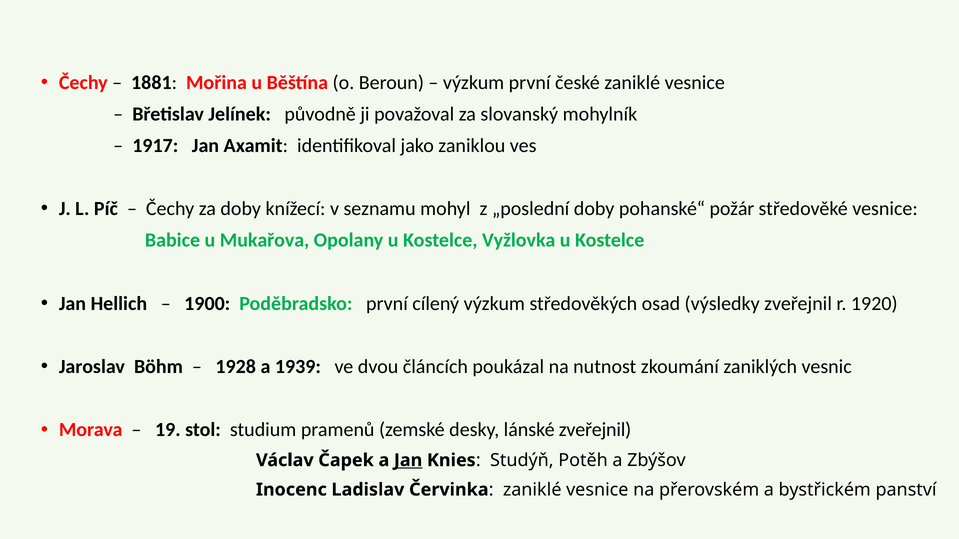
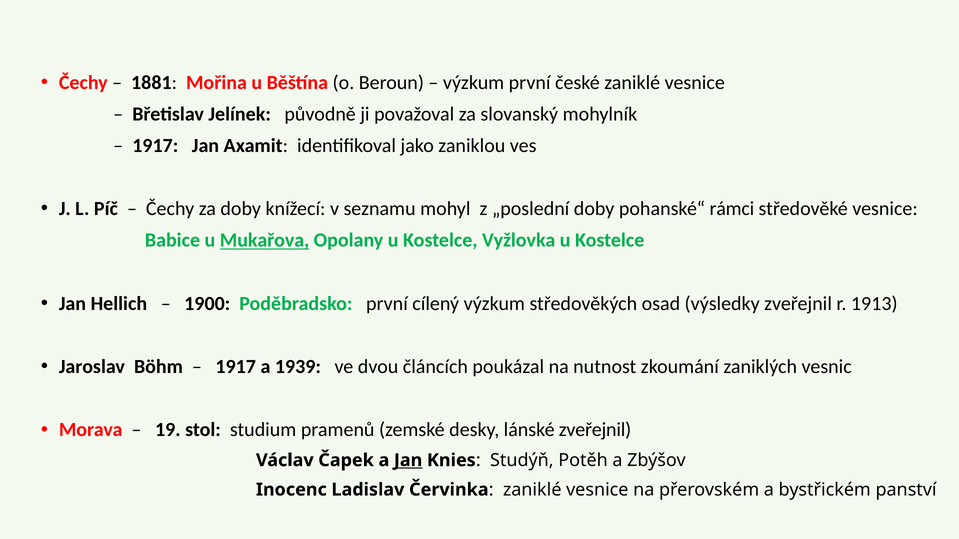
požár: požár -> rámci
Mukařova underline: none -> present
1920: 1920 -> 1913
1928 at (236, 367): 1928 -> 1917
